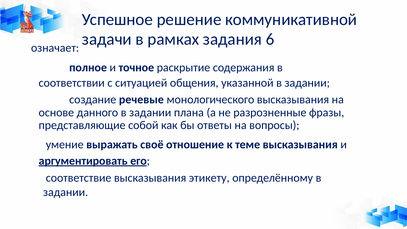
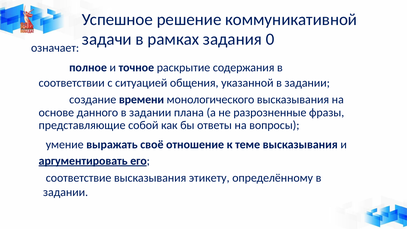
6: 6 -> 0
речевые: речевые -> времени
